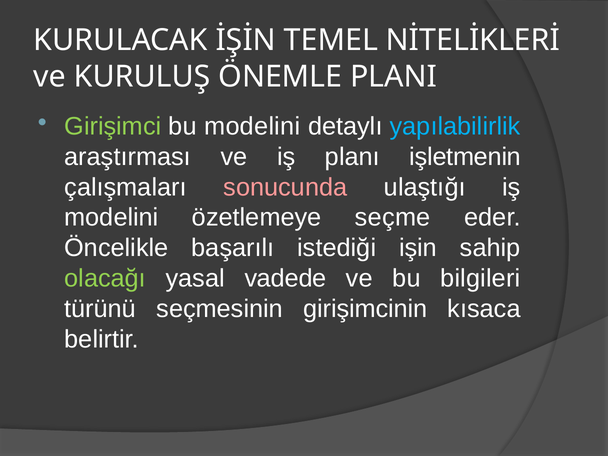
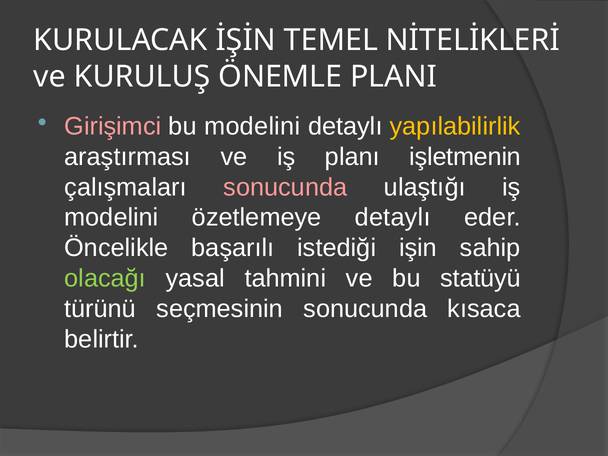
Girişimci colour: light green -> pink
yapılabilirlik colour: light blue -> yellow
özetlemeye seçme: seçme -> detaylı
vadede: vadede -> tahmini
bilgileri: bilgileri -> statüyü
seçmesinin girişimcinin: girişimcinin -> sonucunda
